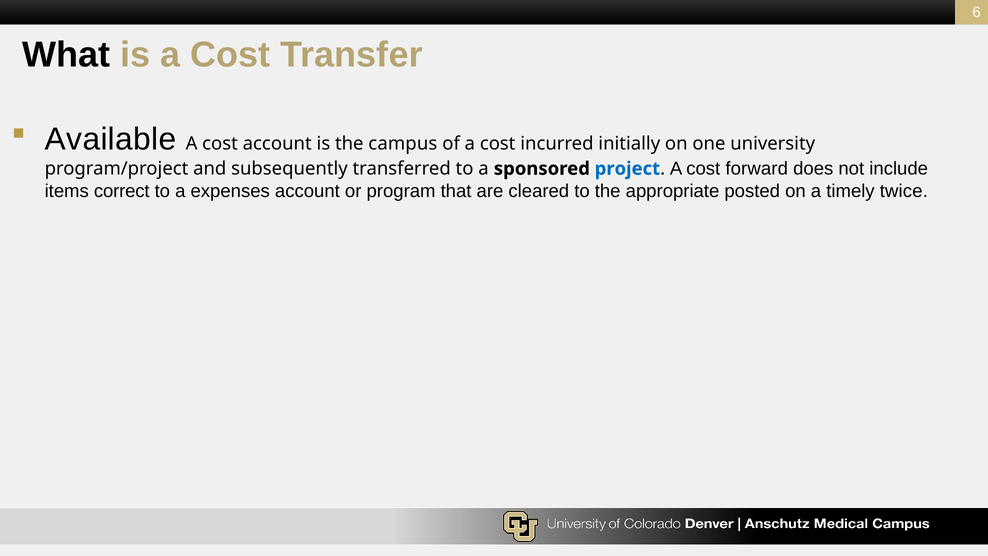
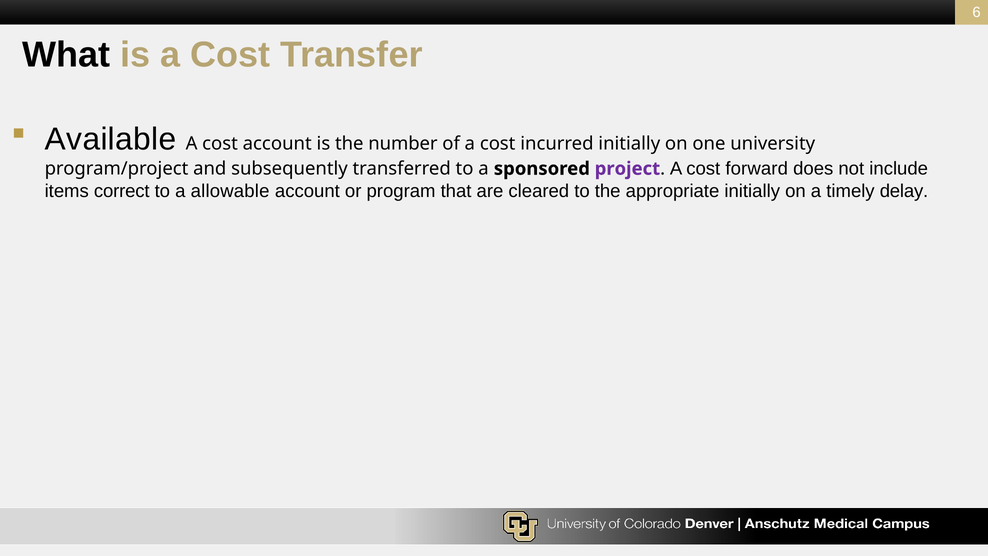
campus: campus -> number
project colour: blue -> purple
expenses: expenses -> allowable
appropriate posted: posted -> initially
twice: twice -> delay
